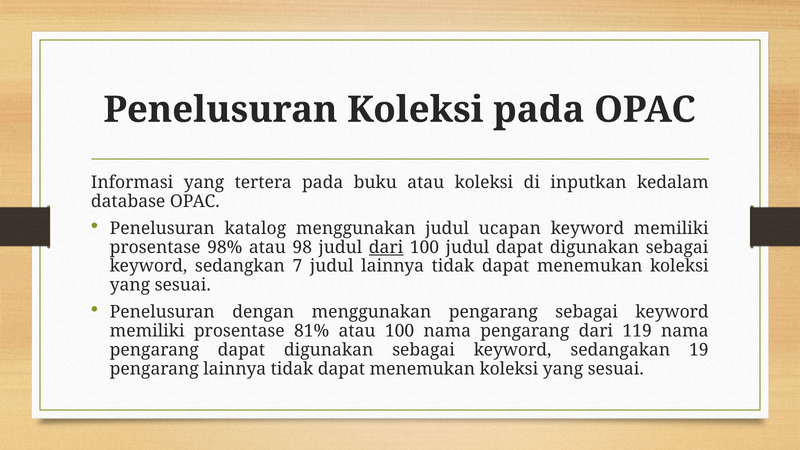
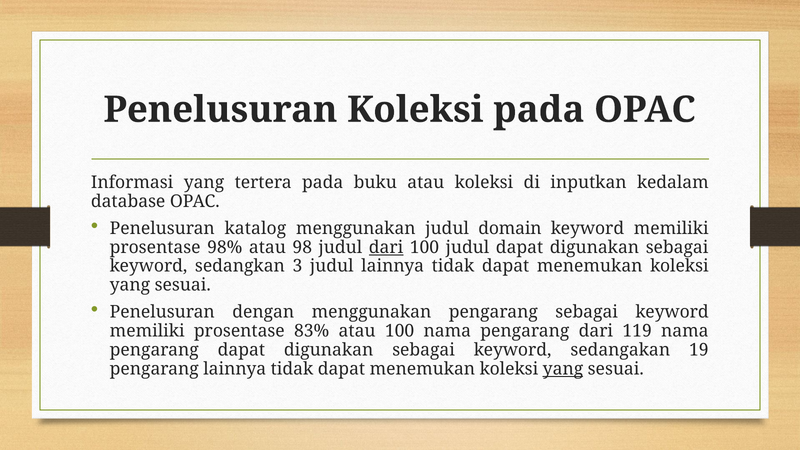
ucapan: ucapan -> domain
7: 7 -> 3
81%: 81% -> 83%
yang at (563, 369) underline: none -> present
